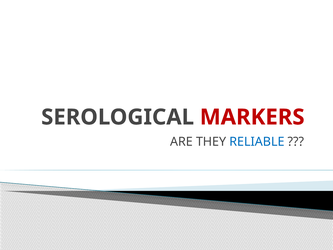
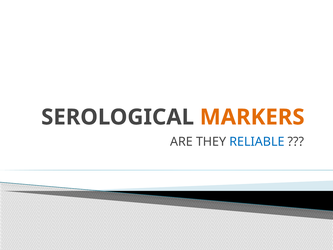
MARKERS colour: red -> orange
